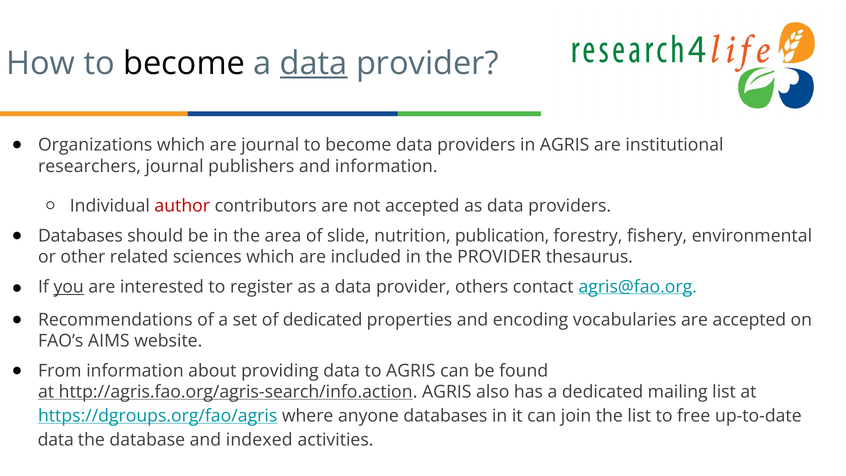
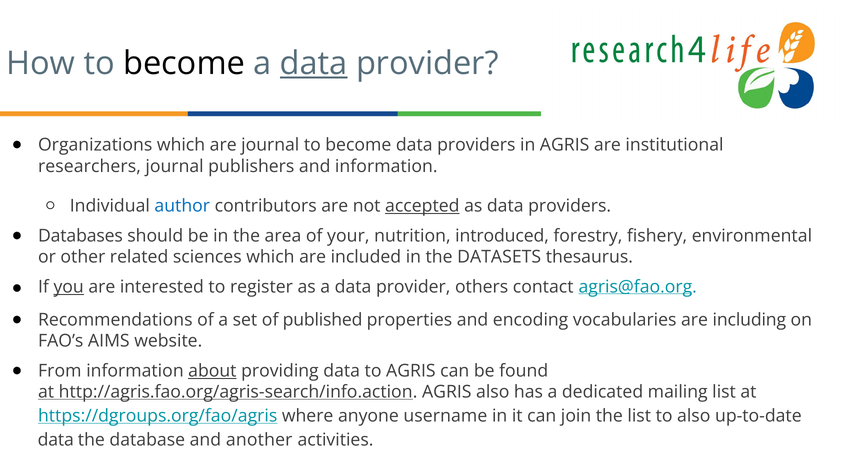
author colour: red -> blue
accepted at (422, 206) underline: none -> present
slide: slide -> your
publication: publication -> introduced
the PROVIDER: PROVIDER -> DATASETS
of dedicated: dedicated -> published
are accepted: accepted -> including
about underline: none -> present
anyone databases: databases -> username
to free: free -> also
indexed: indexed -> another
